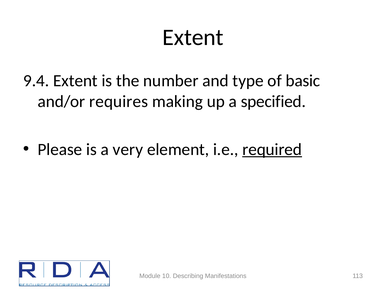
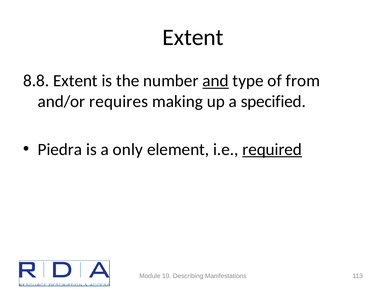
9.4: 9.4 -> 8.8
and underline: none -> present
basic: basic -> from
Please: Please -> Piedra
very: very -> only
